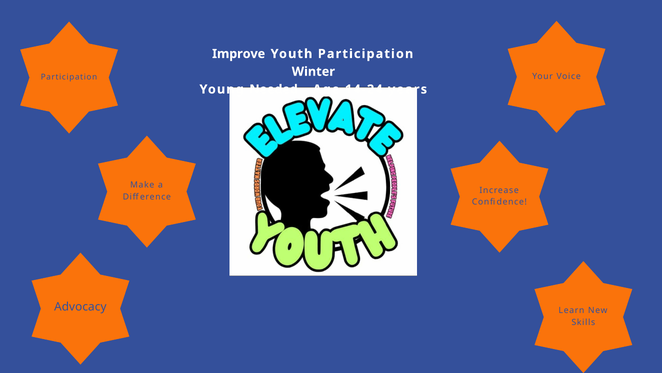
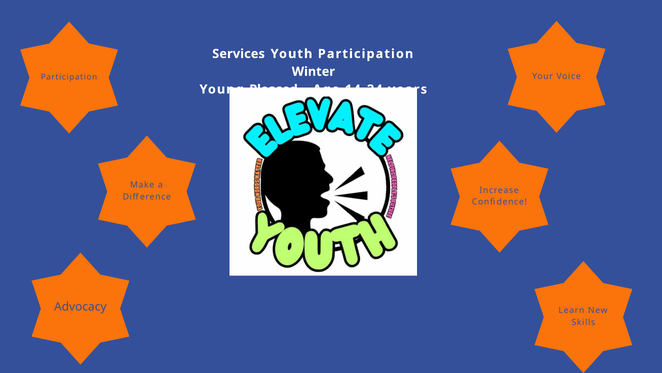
Improve: Improve -> Services
Needed: Needed -> Pleased
